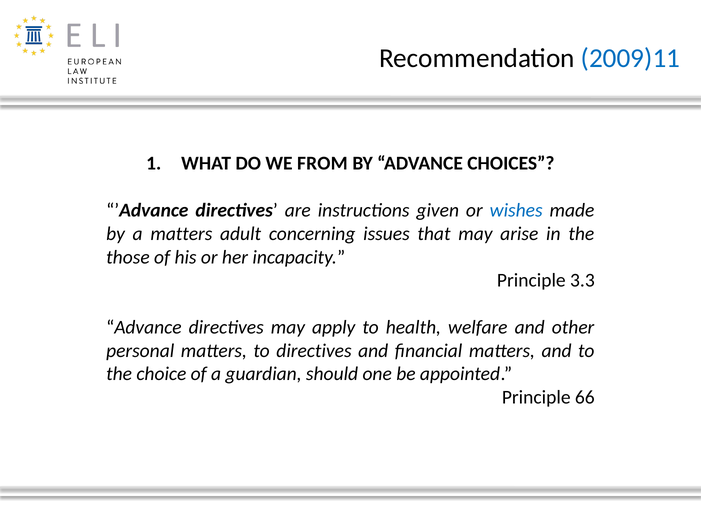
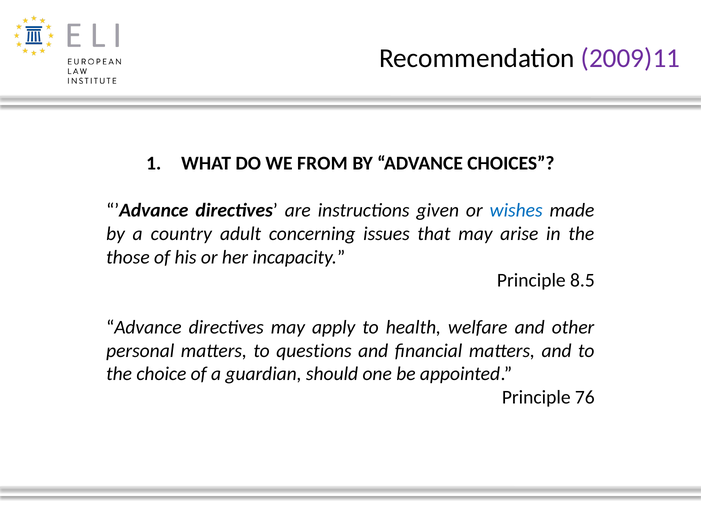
2009)11 colour: blue -> purple
a matters: matters -> country
3.3: 3.3 -> 8.5
to directives: directives -> questions
66: 66 -> 76
